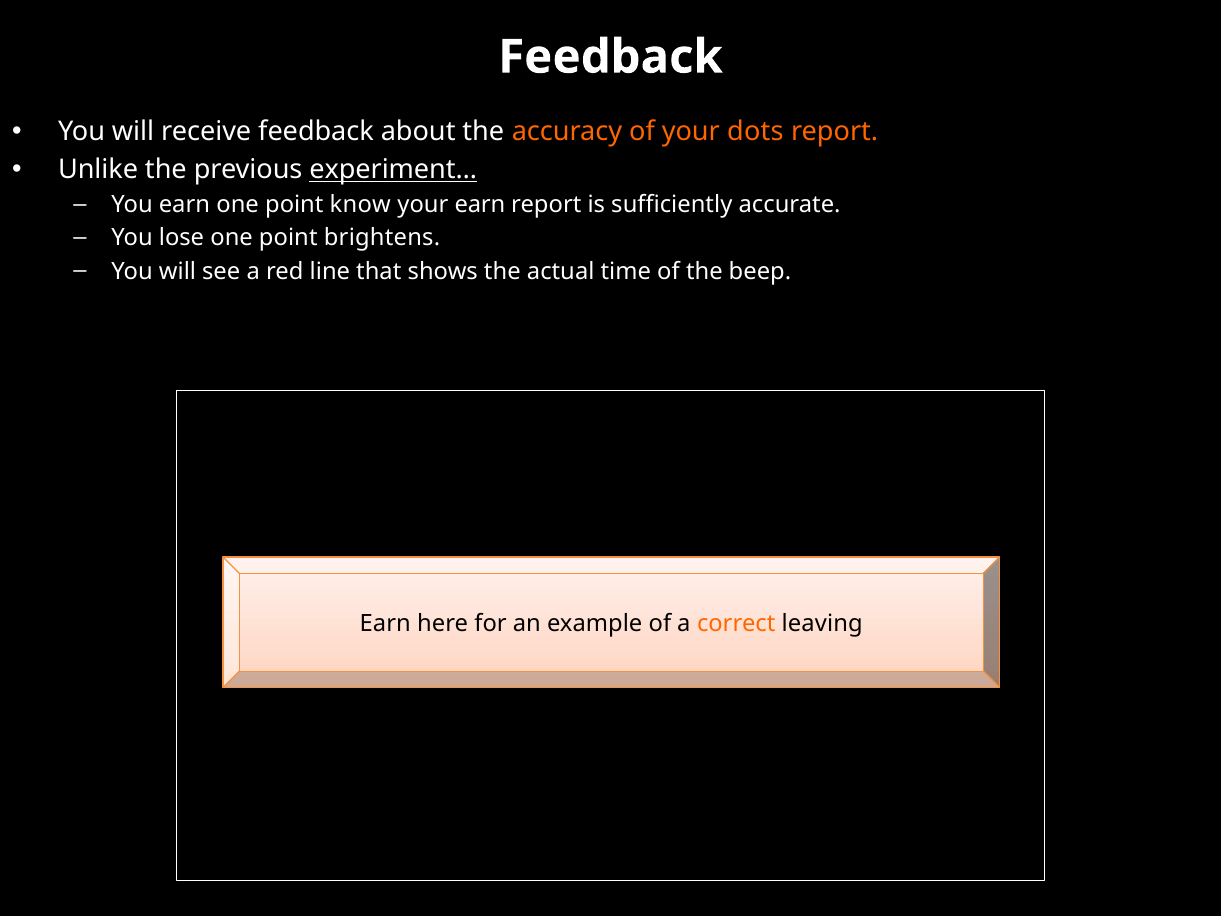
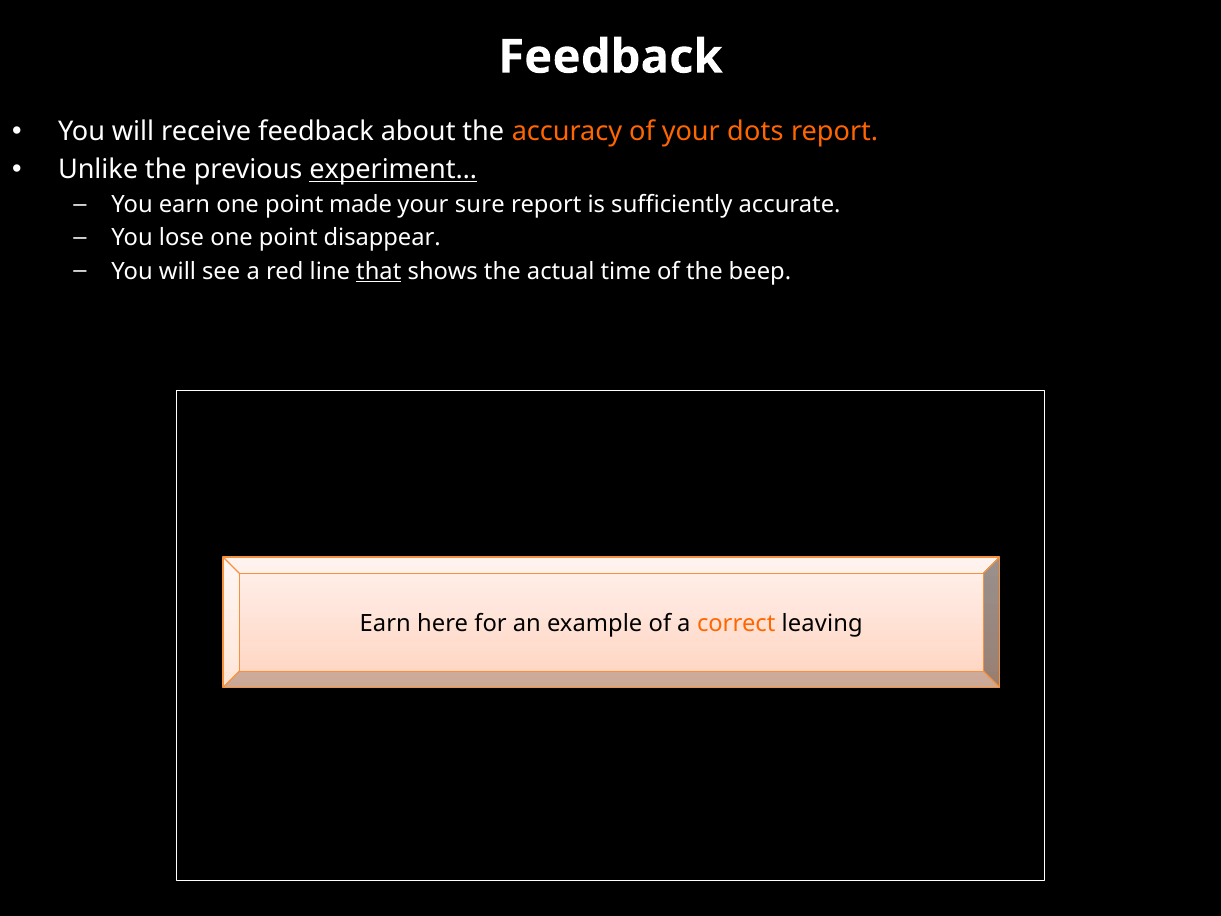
know: know -> made
your earn: earn -> sure
brightens: brightens -> disappear
that underline: none -> present
